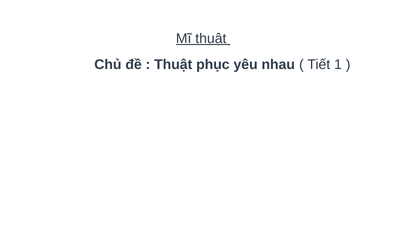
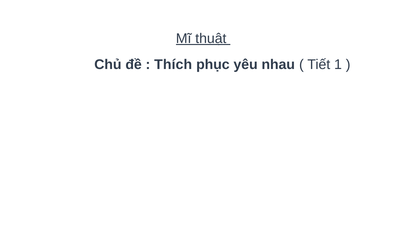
Thuật at (173, 65): Thuật -> Thích
